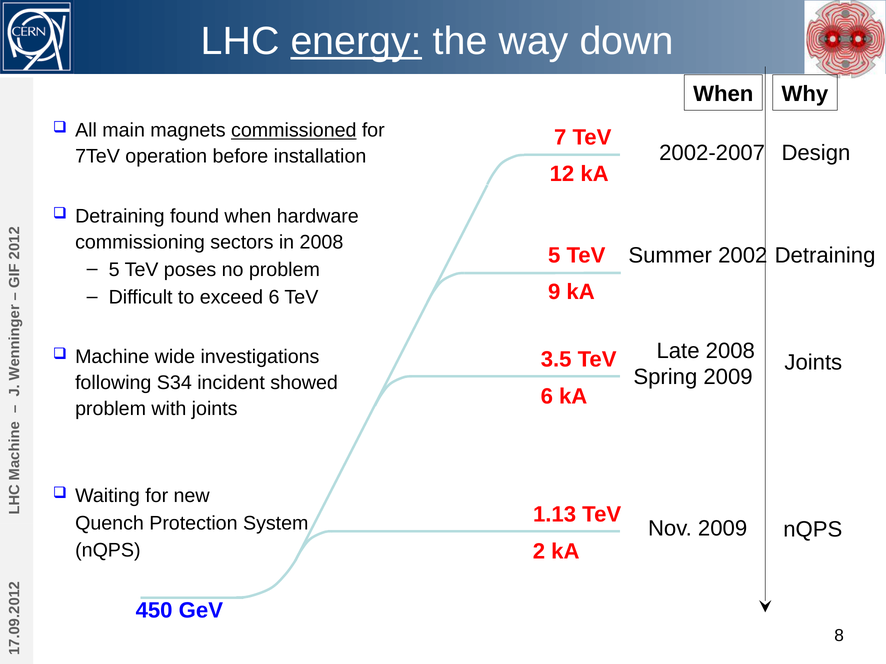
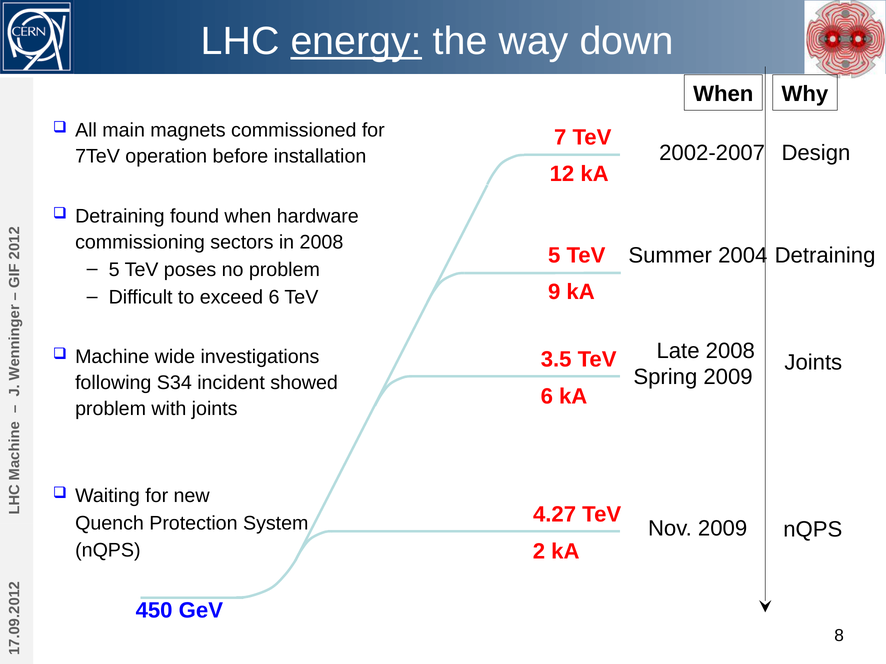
commissioned underline: present -> none
2002: 2002 -> 2004
1.13: 1.13 -> 4.27
